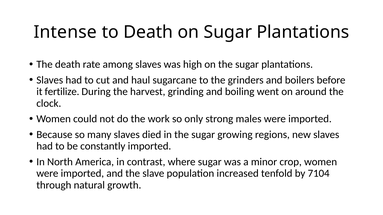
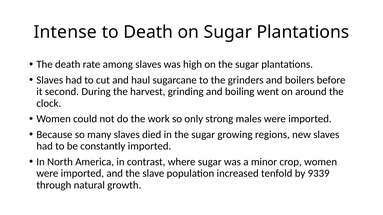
fertilize: fertilize -> second
7104: 7104 -> 9339
